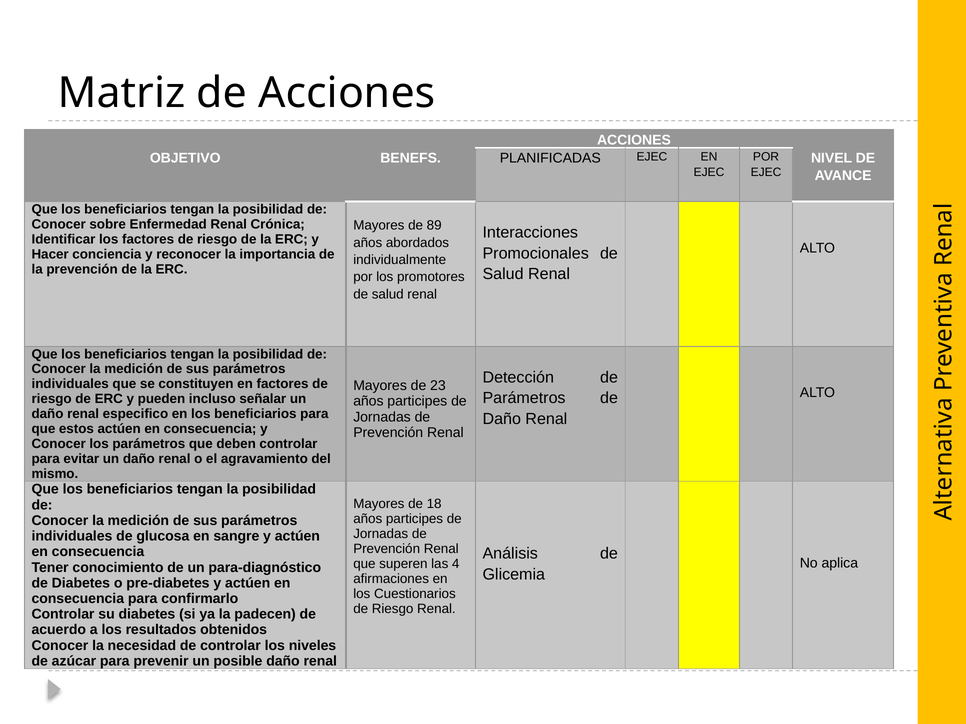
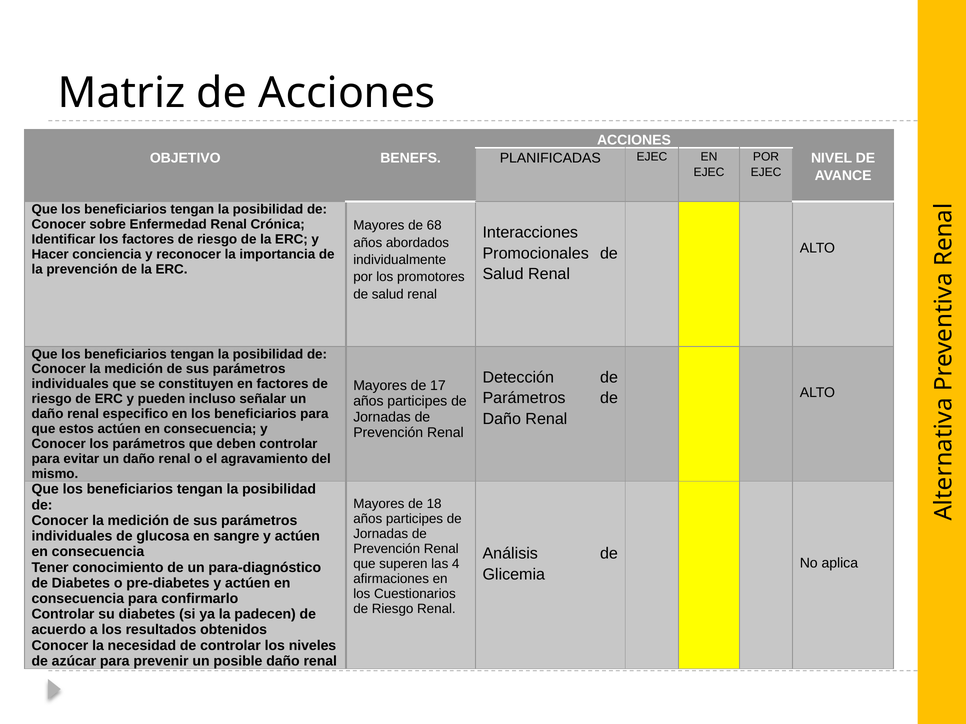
89: 89 -> 68
23: 23 -> 17
